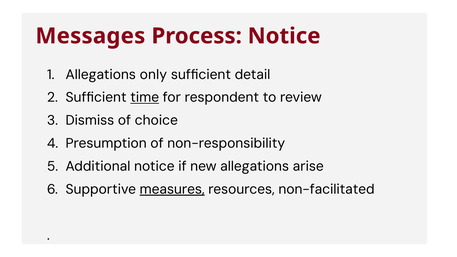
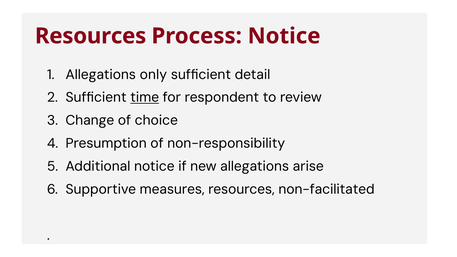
Messages at (90, 36): Messages -> Resources
Dismiss: Dismiss -> Change
measures underline: present -> none
